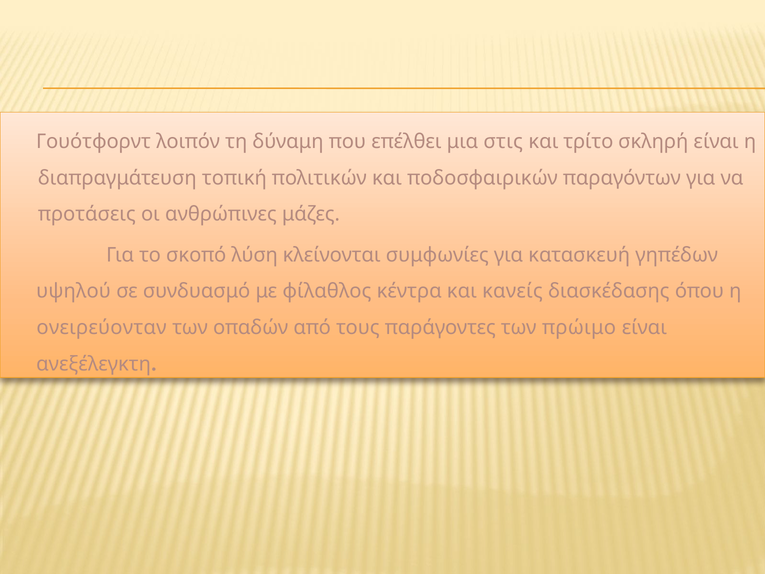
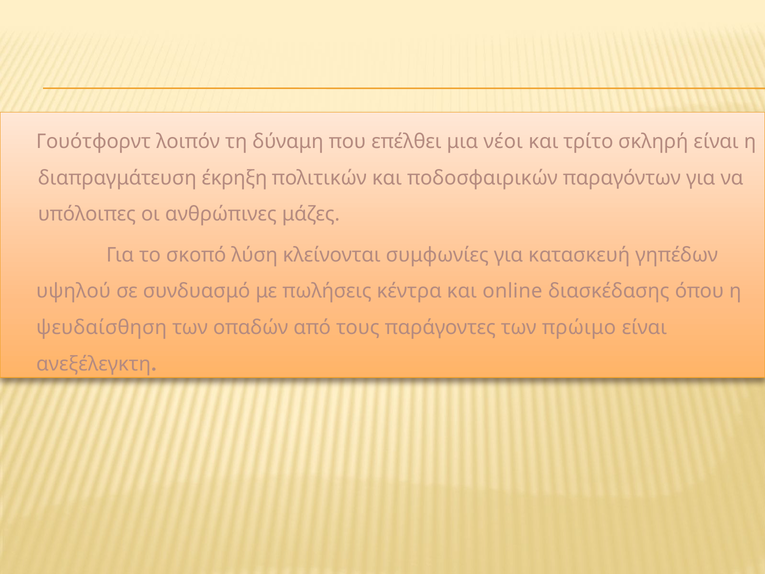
στις: στις -> νέοι
τοπική: τοπική -> έκρηξη
προτάσεις: προτάσεις -> υπόλοιπες
φίλαθλος: φίλαθλος -> πωλήσεις
κανείς: κανείς -> online
ονειρεύονταν: ονειρεύονταν -> ψευδαίσθηση
